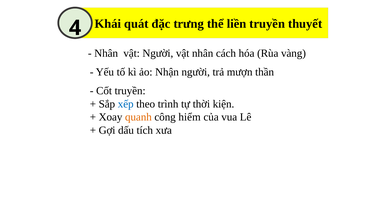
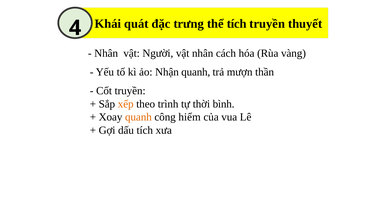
thể liền: liền -> tích
Nhận người: người -> quanh
xếp colour: blue -> orange
kiện: kiện -> bình
